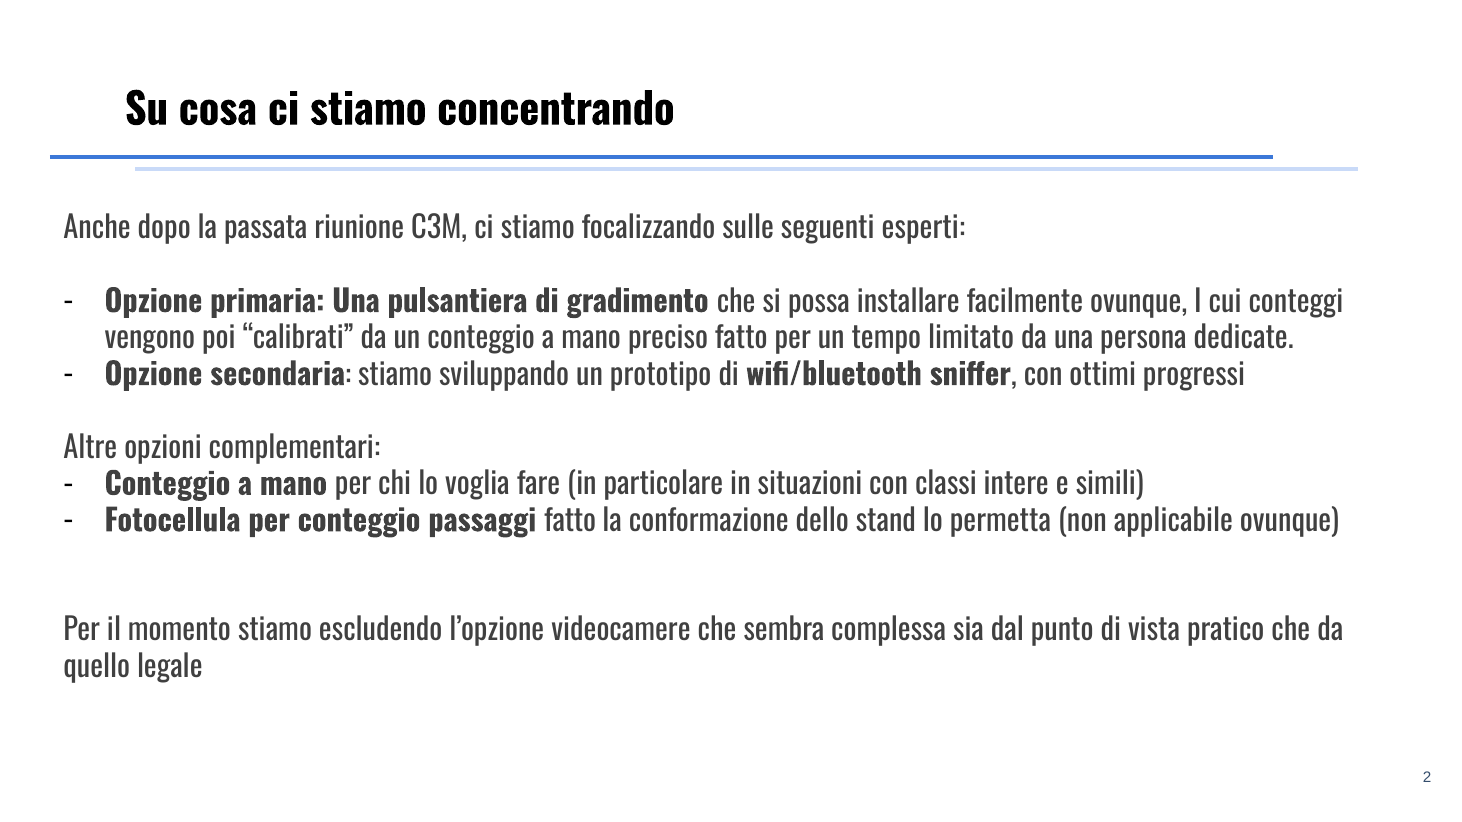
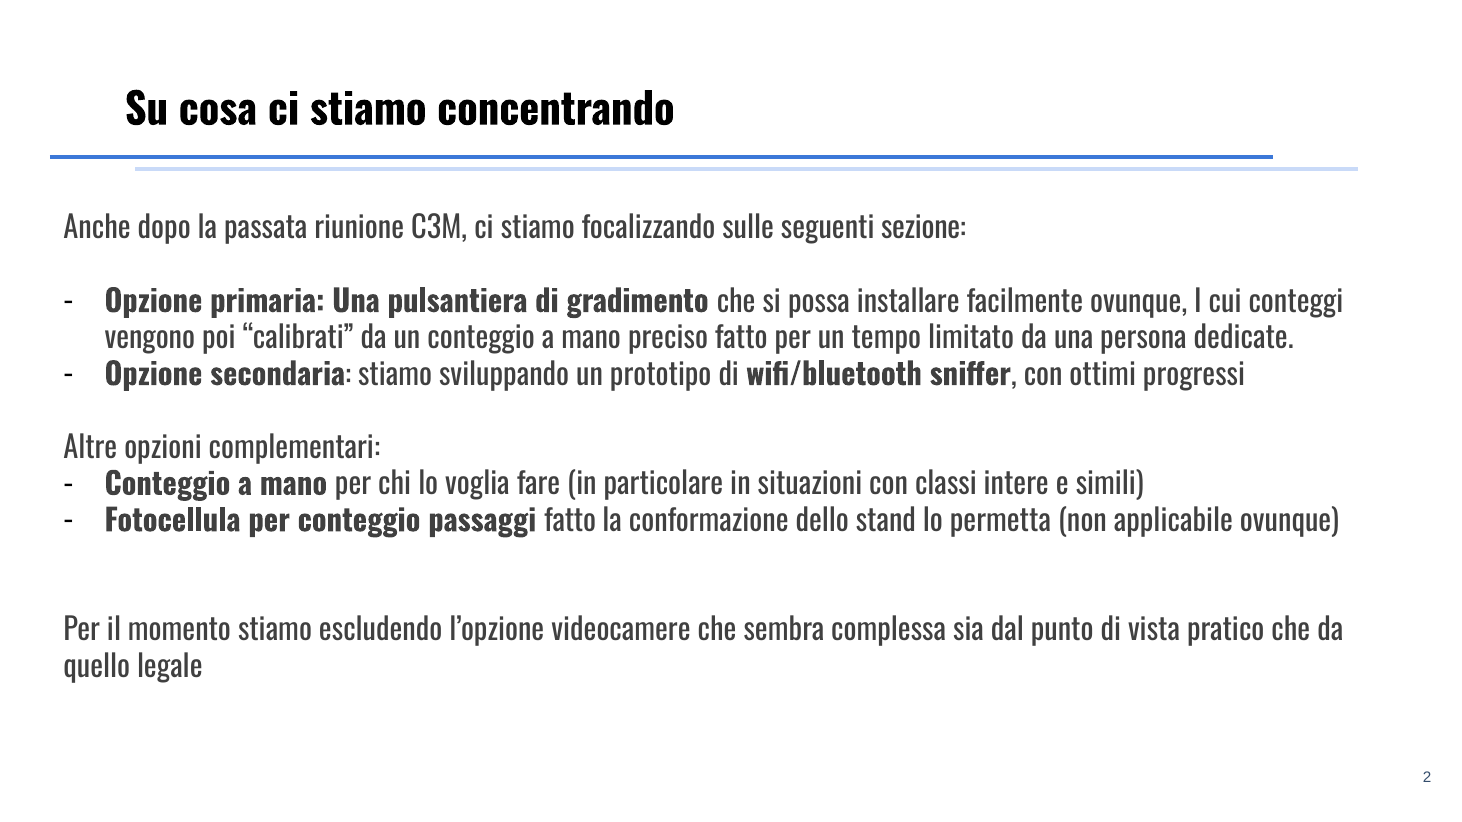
esperti: esperti -> sezione
